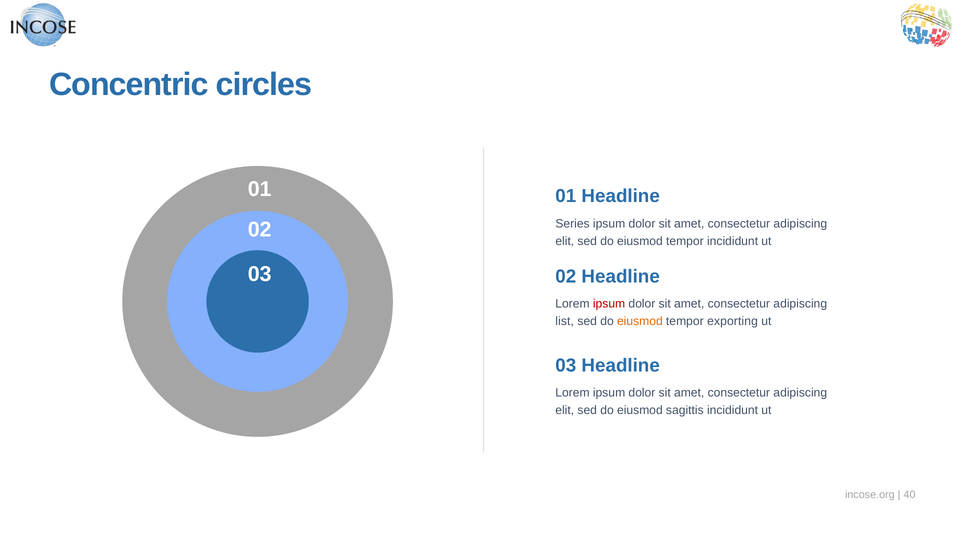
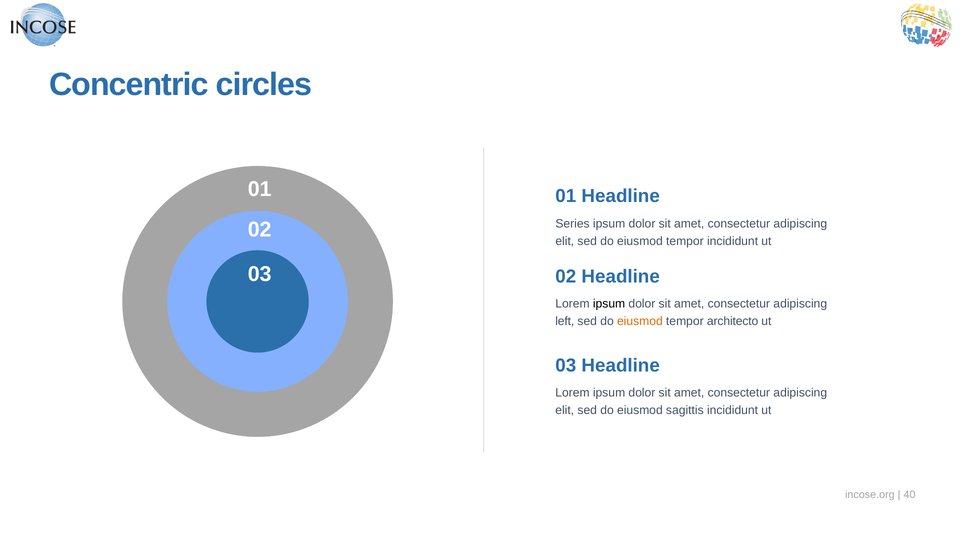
ipsum at (609, 303) colour: red -> black
list: list -> left
exporting: exporting -> architecto
